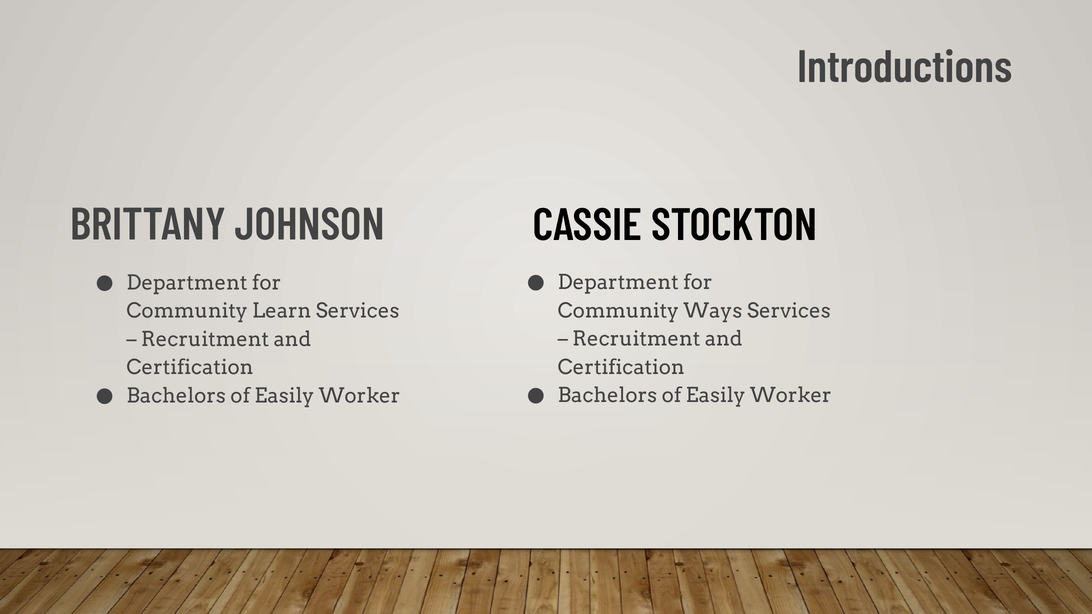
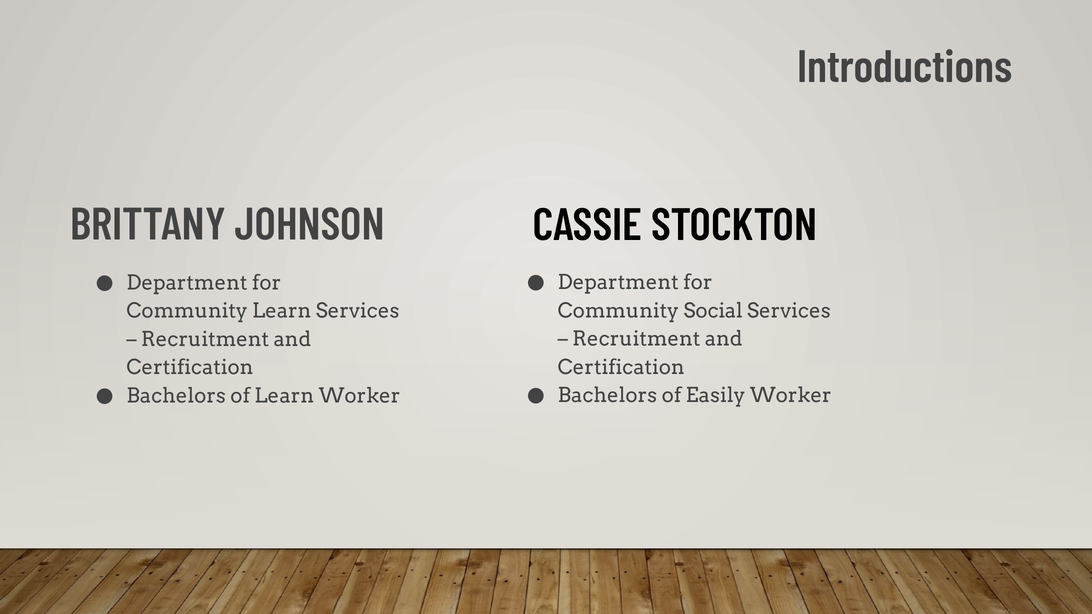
Ways: Ways -> Social
Easily at (284, 396): Easily -> Learn
